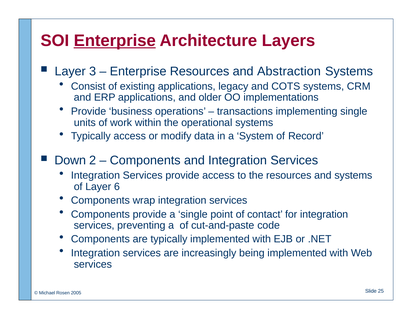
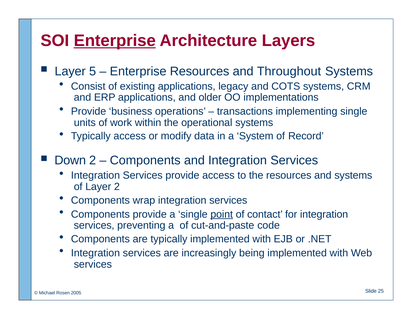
3: 3 -> 5
Abstraction: Abstraction -> Throughout
Layer 6: 6 -> 2
point underline: none -> present
